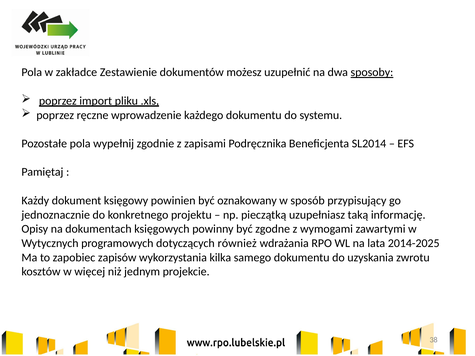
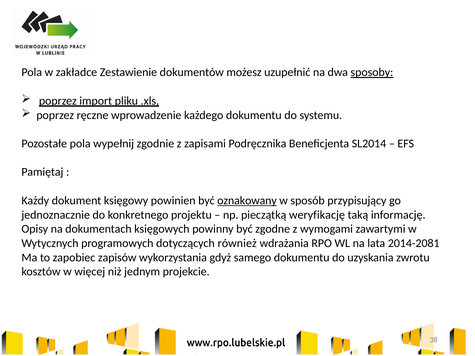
oznakowany underline: none -> present
uzupełniasz: uzupełniasz -> weryfikację
2014-2025: 2014-2025 -> 2014-2081
kilka: kilka -> gdyż
